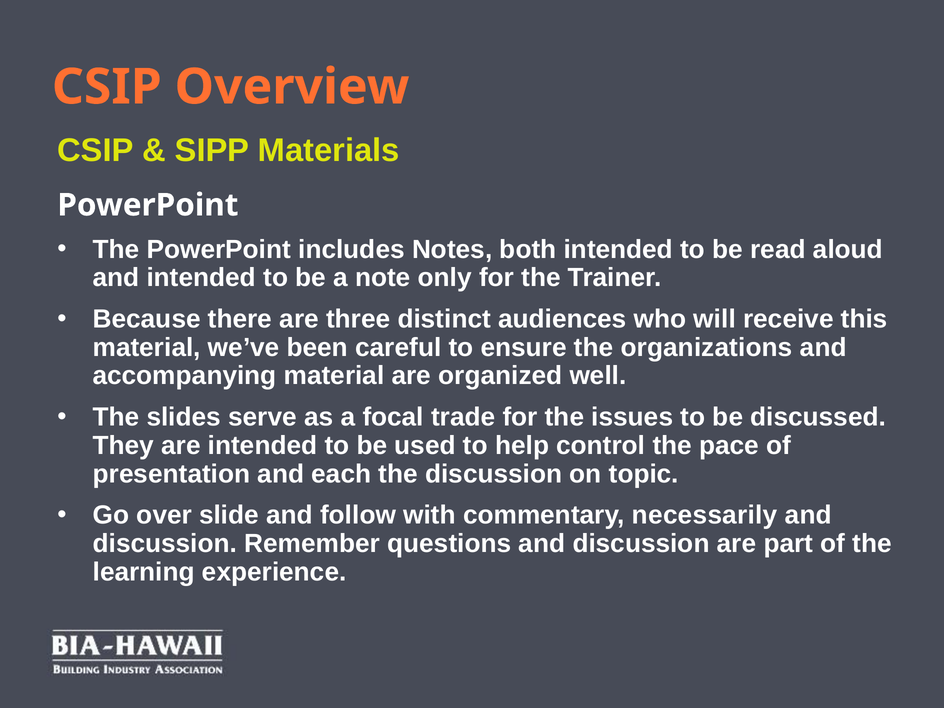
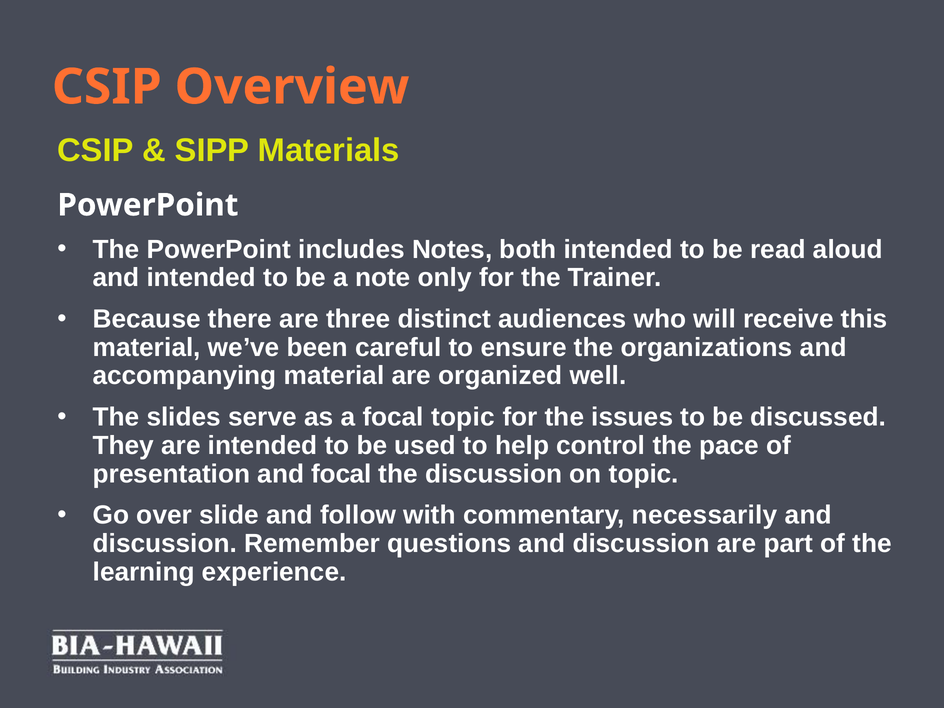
focal trade: trade -> topic
and each: each -> focal
